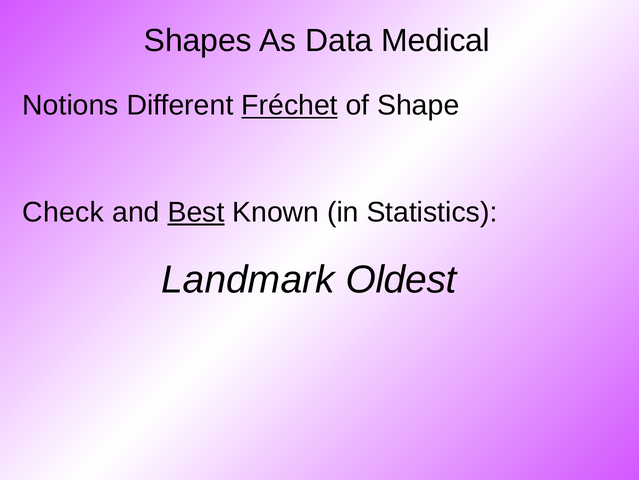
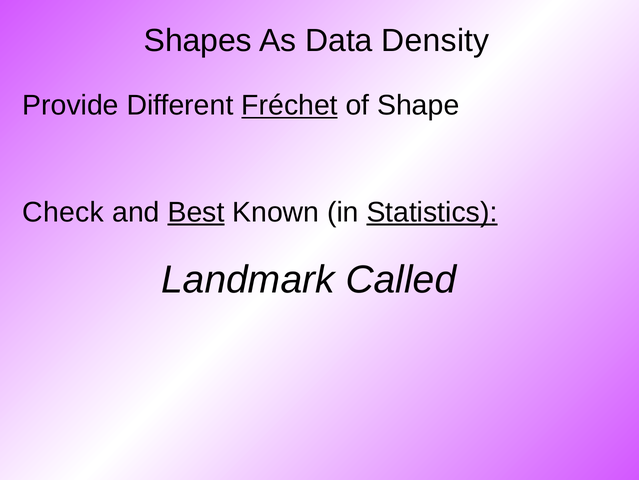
Medical: Medical -> Density
Notions: Notions -> Provide
Statistics underline: none -> present
Oldest: Oldest -> Called
